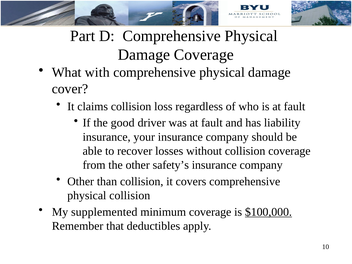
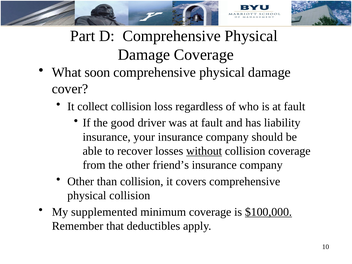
with: with -> soon
claims: claims -> collect
without underline: none -> present
safety’s: safety’s -> friend’s
